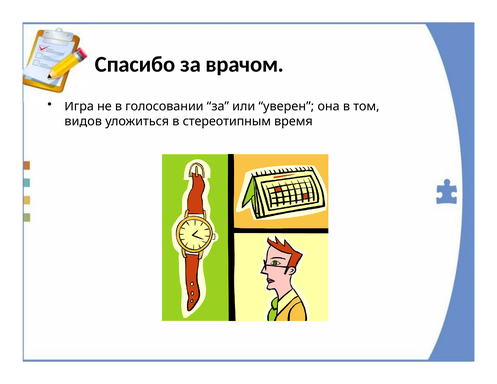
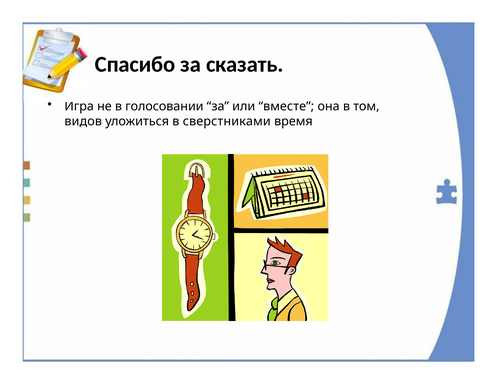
врачом: врачом -> сказать
уверен: уверен -> вместе
стереотипным: стереотипным -> сверстниками
